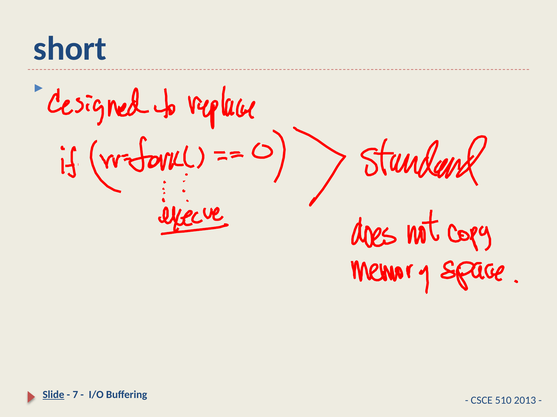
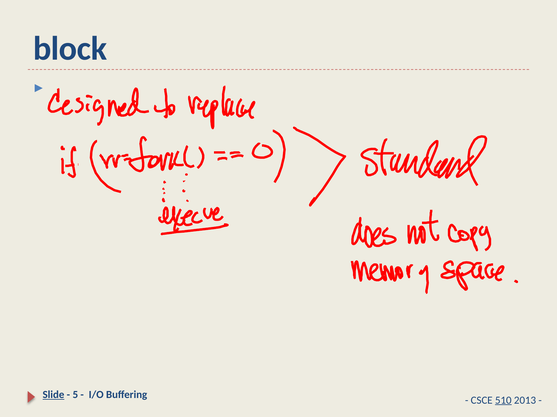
short: short -> block
7: 7 -> 5
510 underline: none -> present
